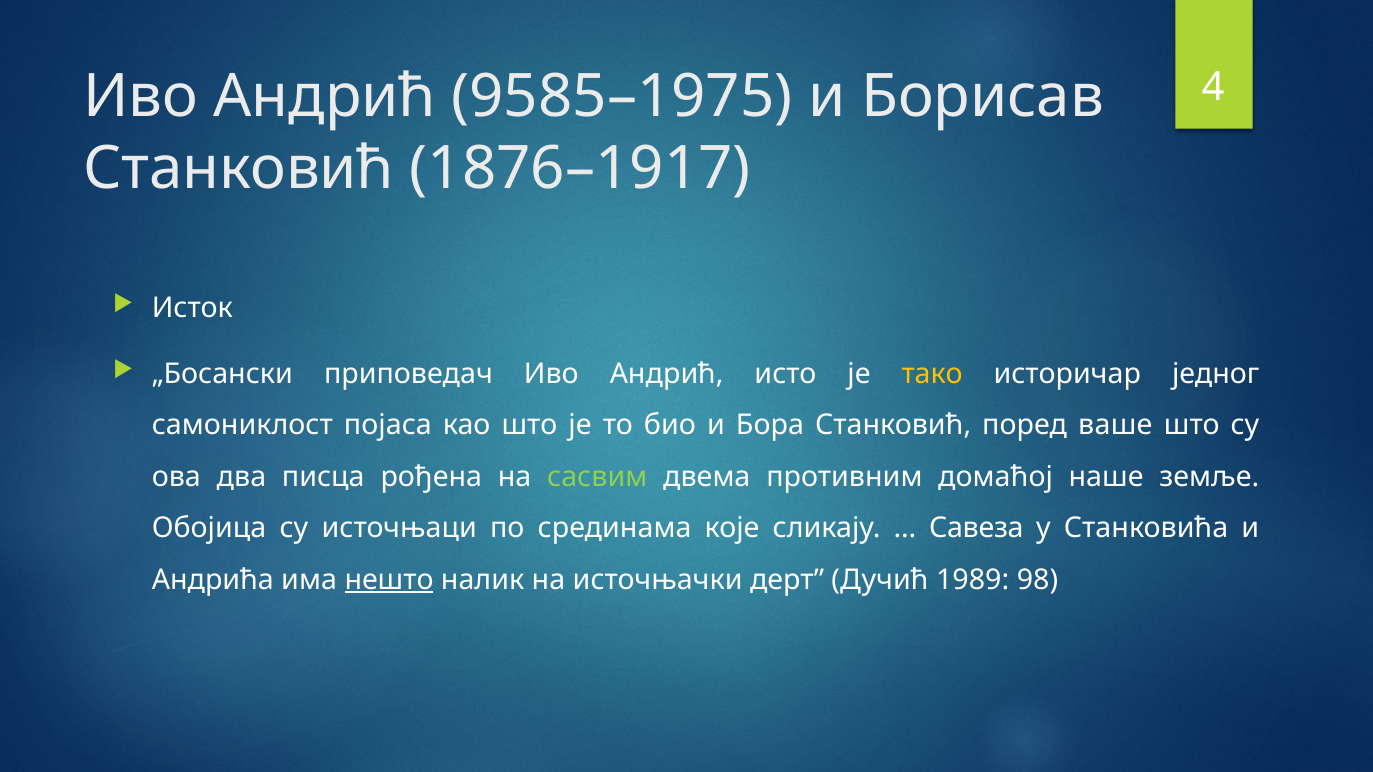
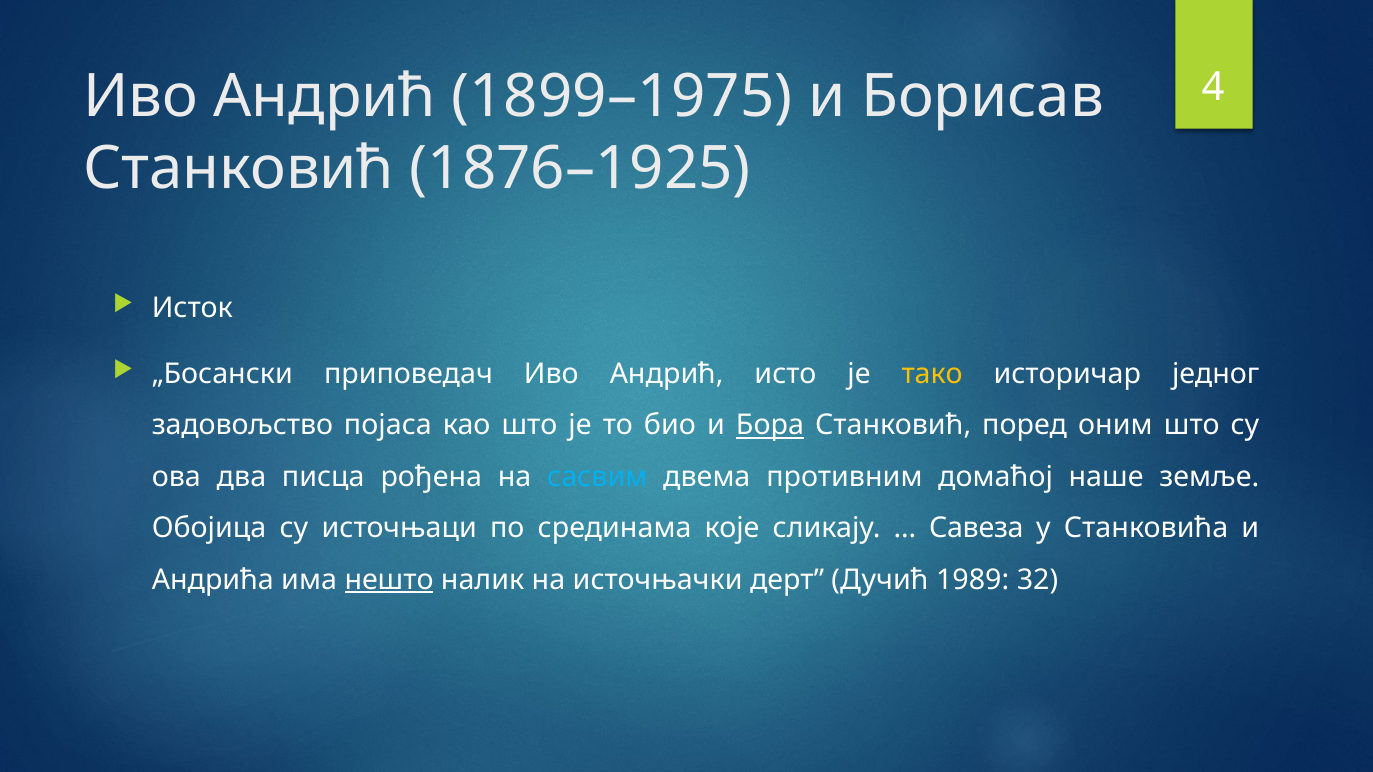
9585–1975: 9585–1975 -> 1899–1975
1876–1917: 1876–1917 -> 1876–1925
самониклост: самониклост -> задовољство
Бора underline: none -> present
ваше: ваше -> оним
сасвим colour: light green -> light blue
98: 98 -> 32
